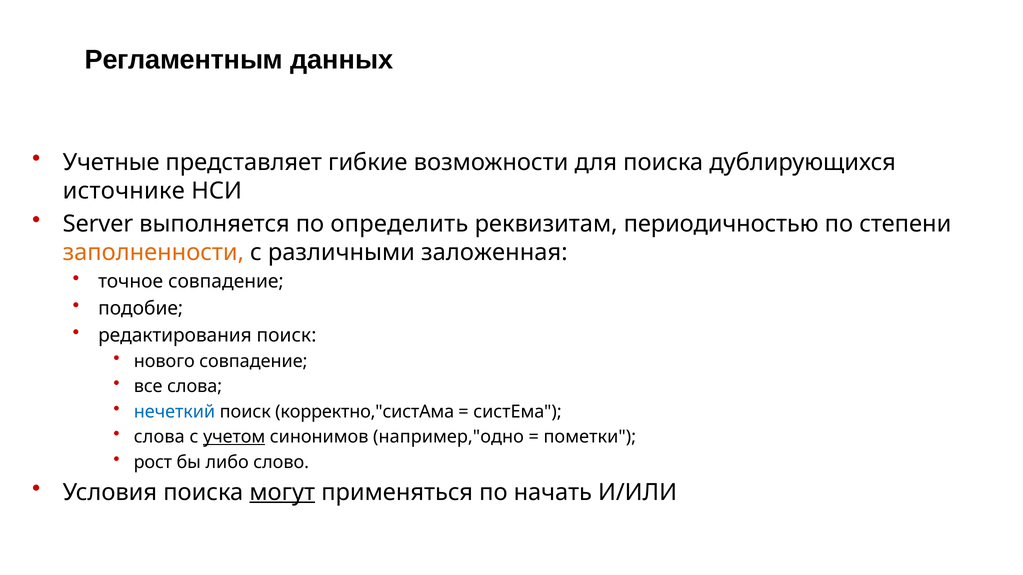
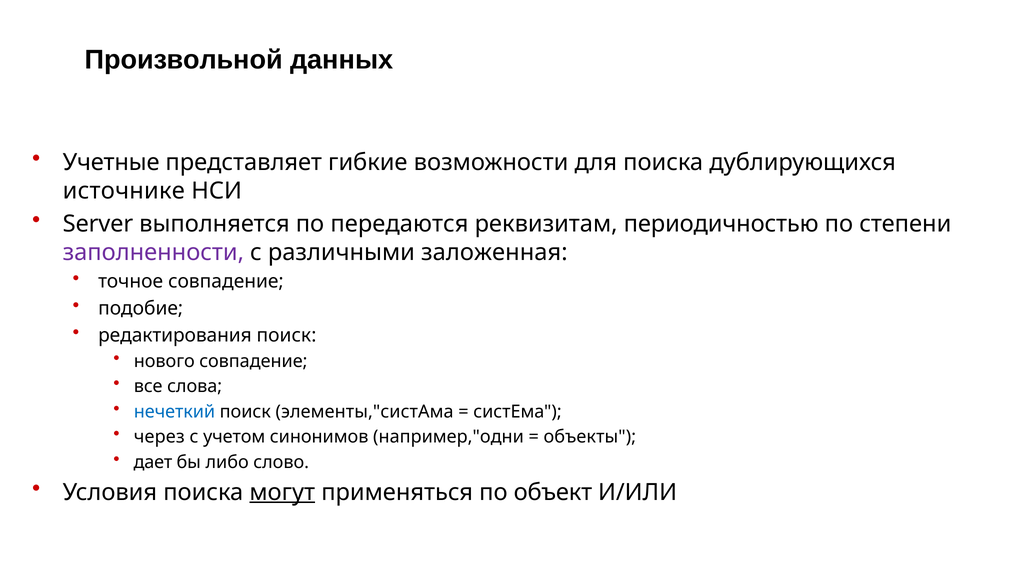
Регламентным: Регламентным -> Произвольной
определить: определить -> передаются
заполненности colour: orange -> purple
корректно,"систАма: корректно,"систАма -> элементы,"систАма
слова at (159, 437): слова -> через
учетом underline: present -> none
например,"одно: например,"одно -> например,"одни
пометки: пометки -> объекты
рост: рост -> дает
начать: начать -> объект
